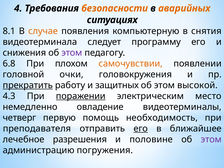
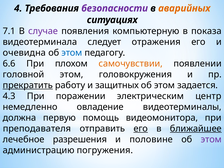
безопасности colour: orange -> purple
8.1: 8.1 -> 7.1
случае colour: orange -> purple
снятия: снятия -> показа
программу: программу -> отражения
снижения: снижения -> очевидна
этом at (72, 53) colour: purple -> blue
6.8: 6.8 -> 6.6
головной очки: очки -> этом
высокой: высокой -> задается
поражении underline: present -> none
место: место -> центр
четверг: четверг -> должна
необходимость: необходимость -> видеомонитора
ближайшее underline: none -> present
